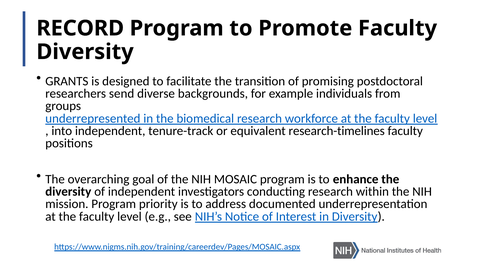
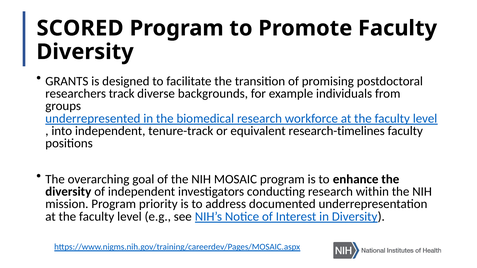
RECORD: RECORD -> SCORED
send: send -> track
